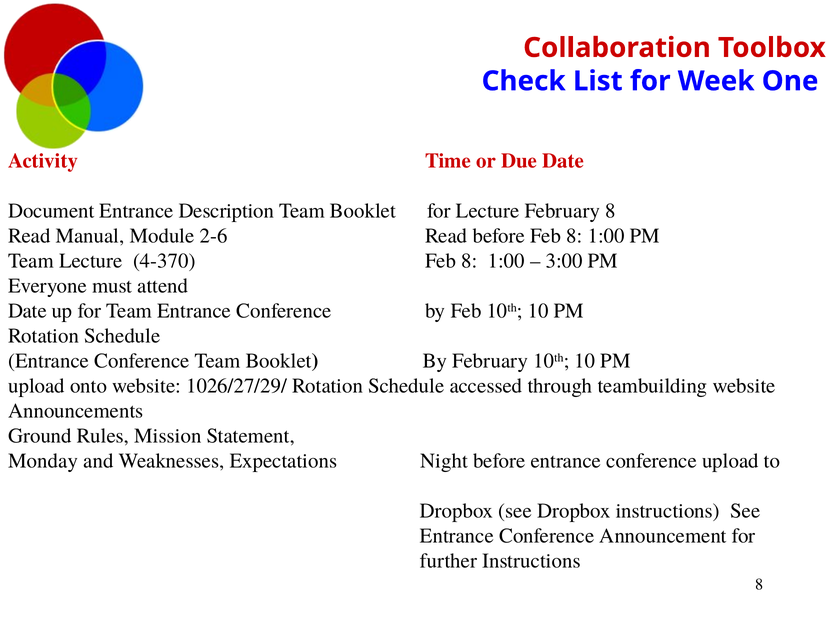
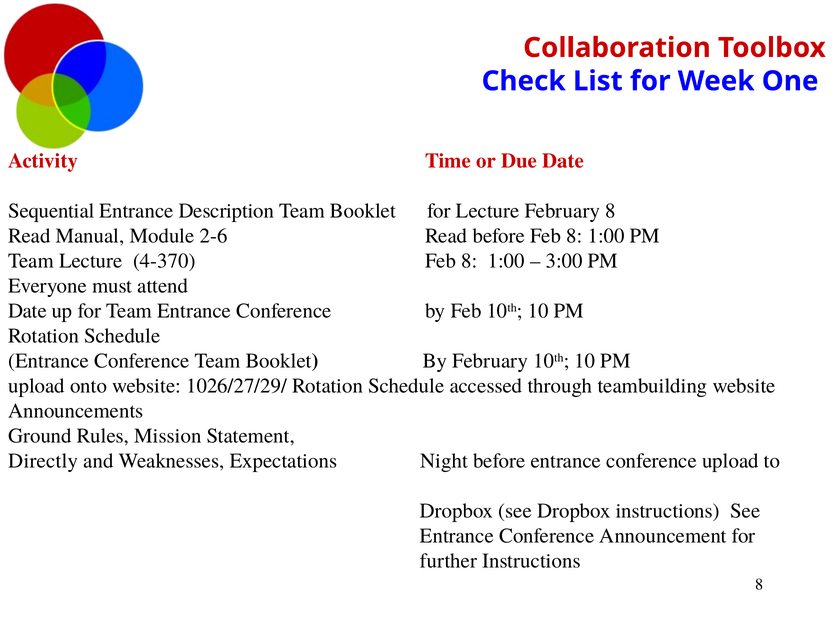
Document: Document -> Sequential
Monday: Monday -> Directly
